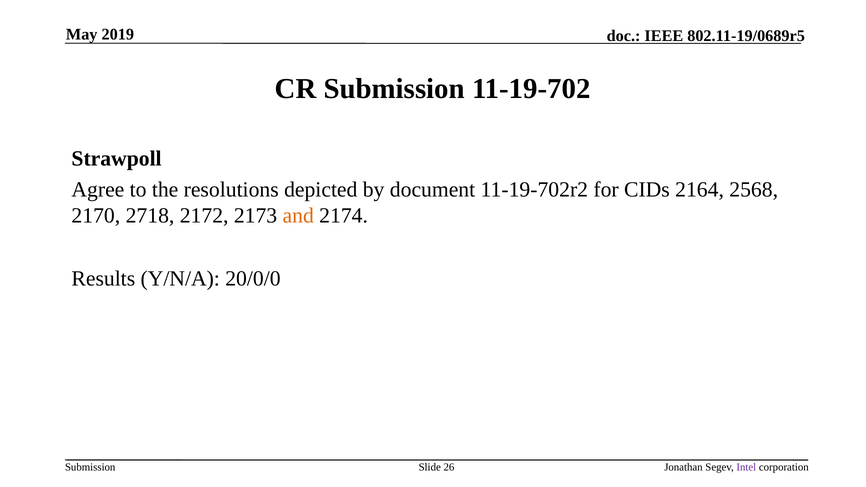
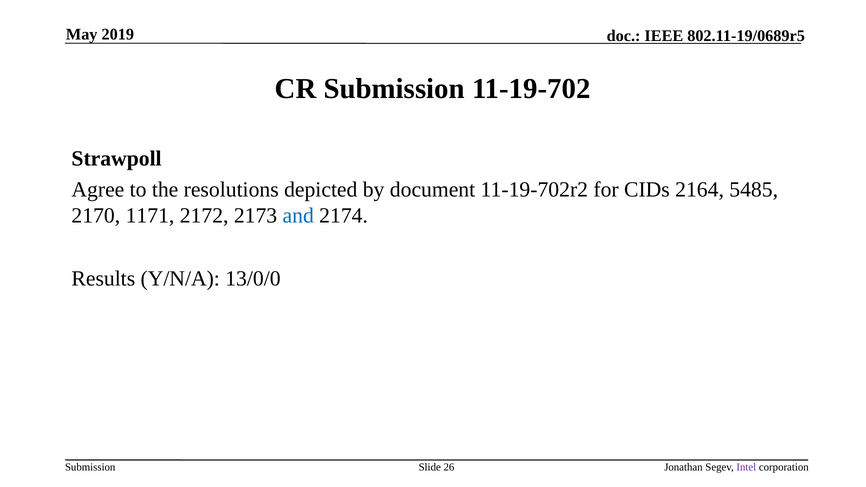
2568: 2568 -> 5485
2718: 2718 -> 1171
and colour: orange -> blue
20/0/0: 20/0/0 -> 13/0/0
